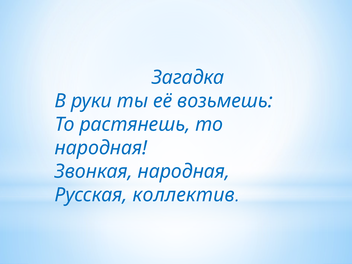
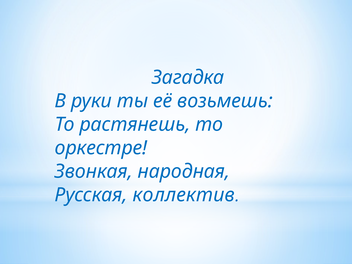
народная at (101, 148): народная -> оркестре
